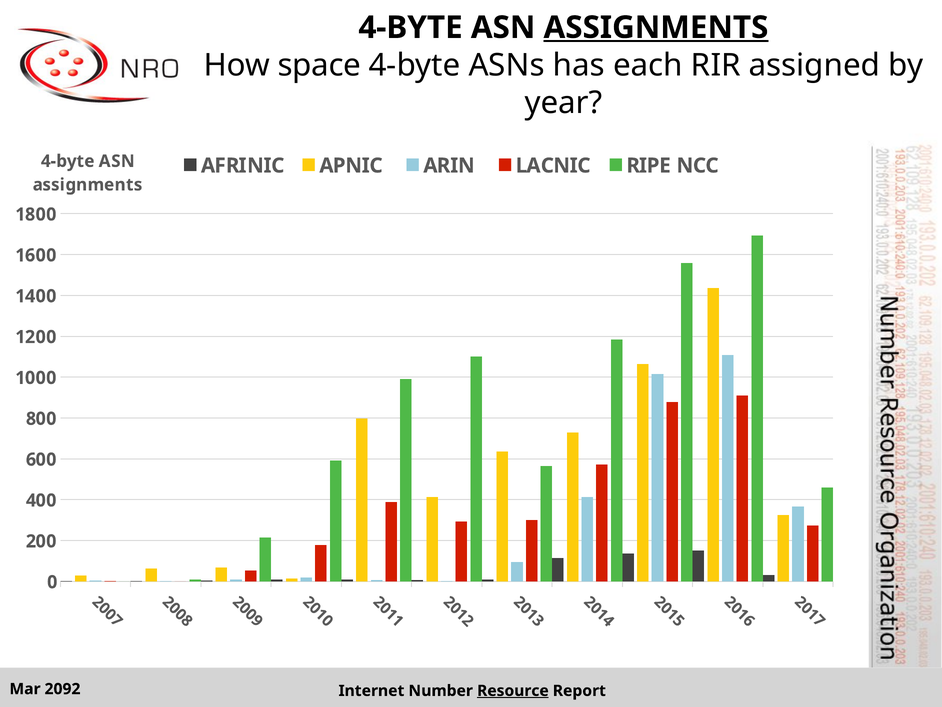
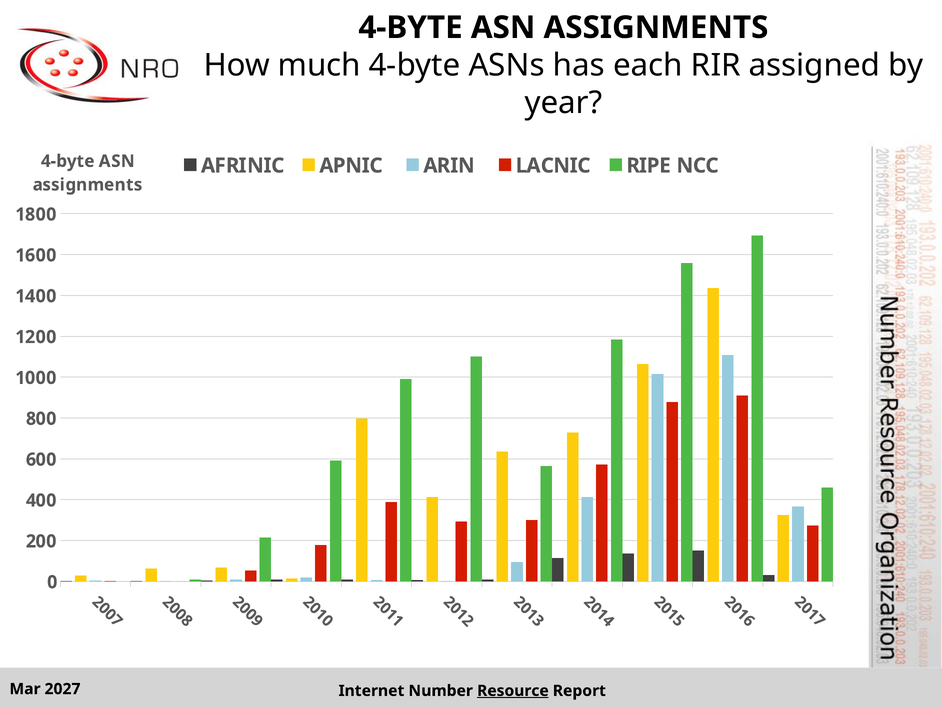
ASSIGNMENTS at (656, 28) underline: present -> none
space: space -> much
2092: 2092 -> 2027
